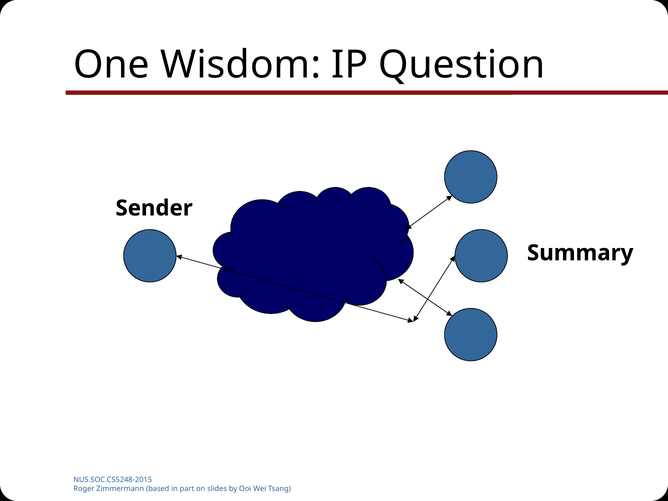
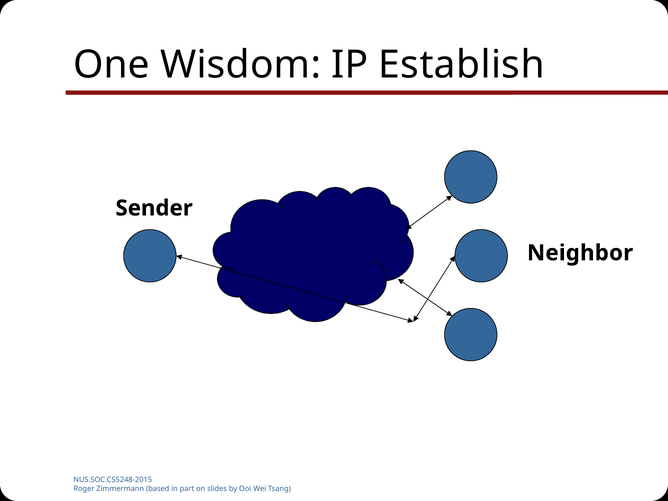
Question: Question -> Establish
Summary: Summary -> Neighbor
